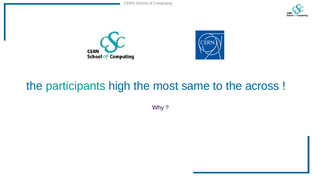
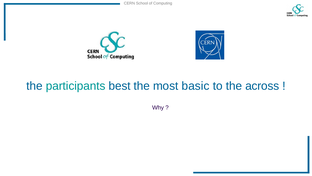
high: high -> best
same: same -> basic
